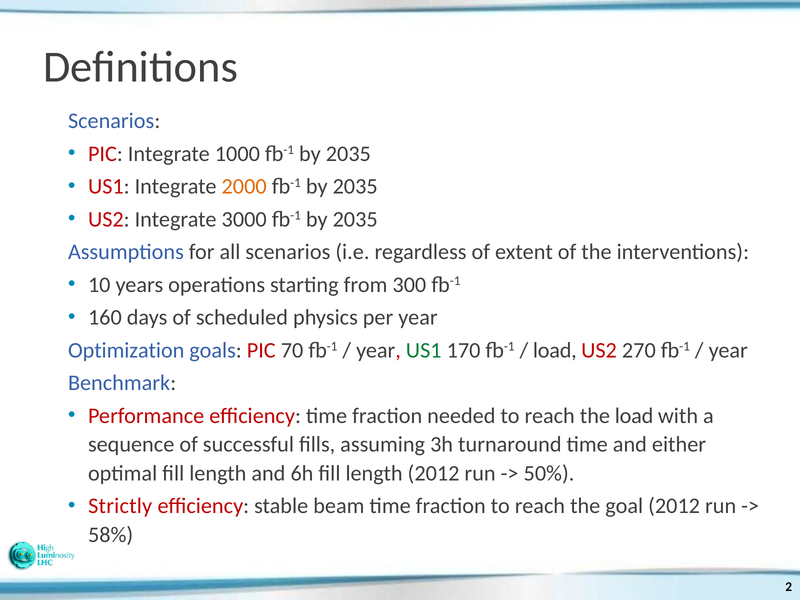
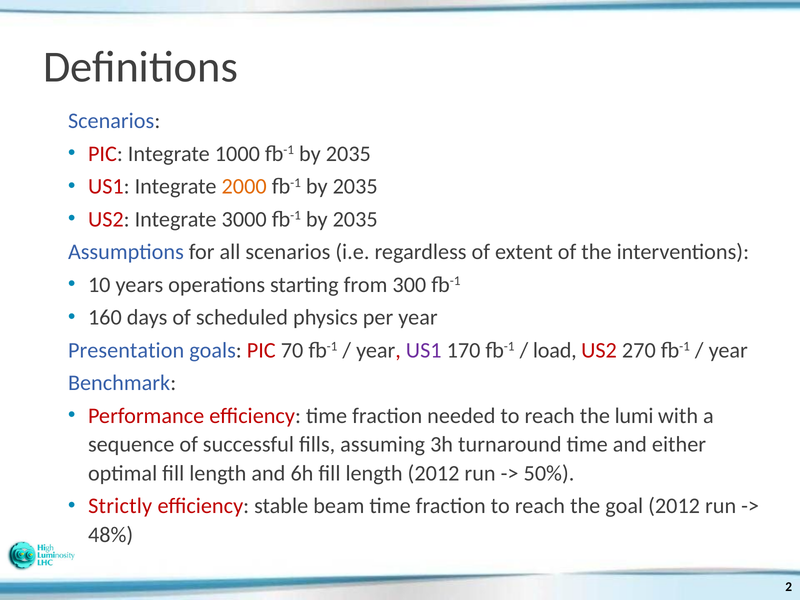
Optimization: Optimization -> Presentation
US1 at (424, 350) colour: green -> purple
the load: load -> lumi
58%: 58% -> 48%
